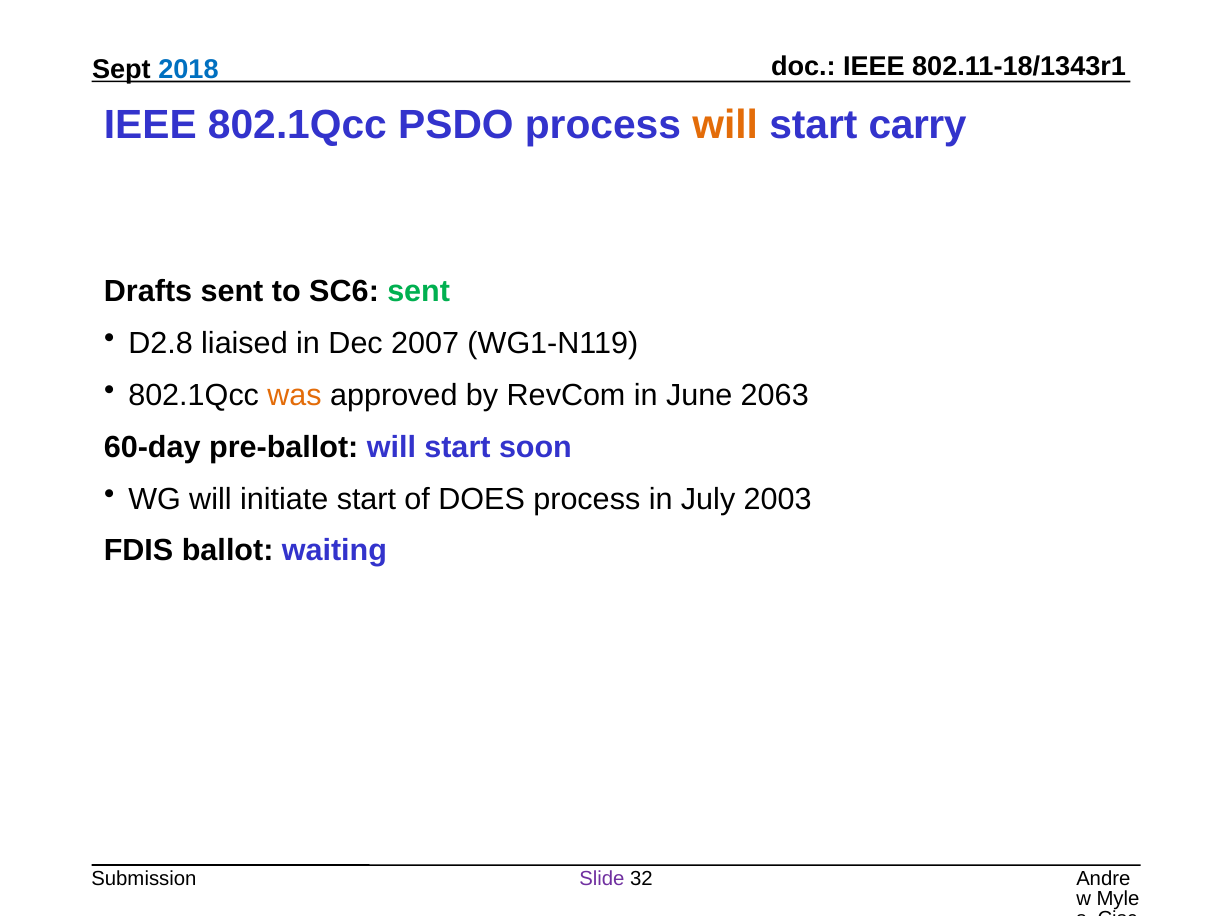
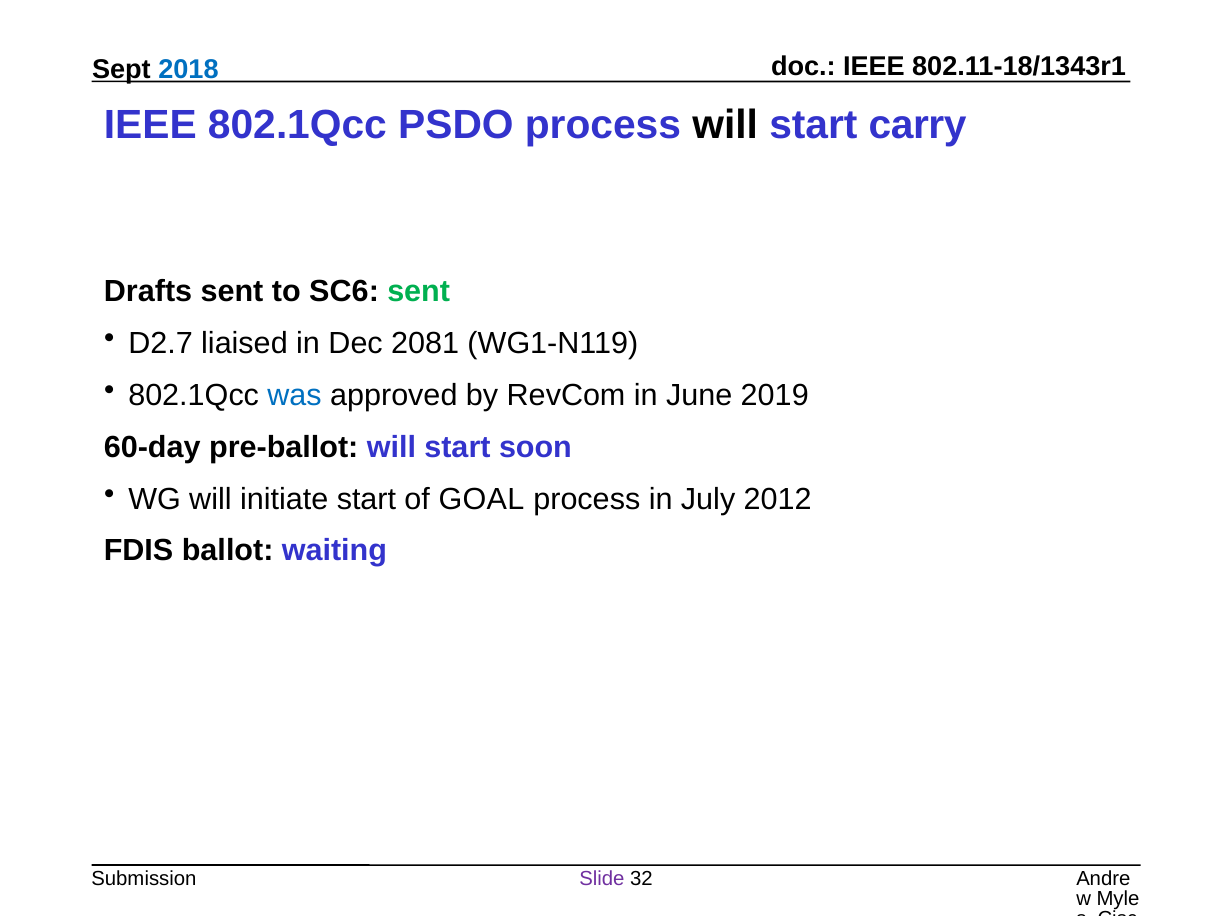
will at (725, 125) colour: orange -> black
D2.8: D2.8 -> D2.7
2007: 2007 -> 2081
was colour: orange -> blue
2063: 2063 -> 2019
DOES: DOES -> GOAL
2003: 2003 -> 2012
